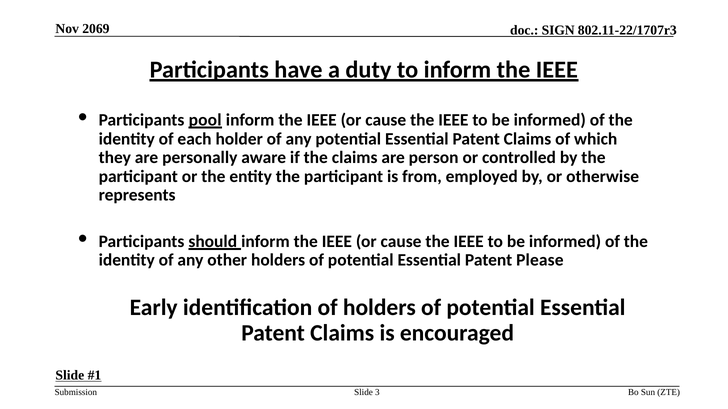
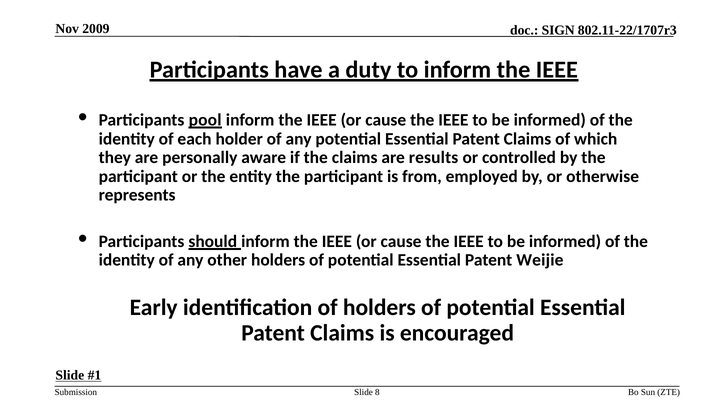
2069: 2069 -> 2009
person: person -> results
Please: Please -> Weijie
3: 3 -> 8
